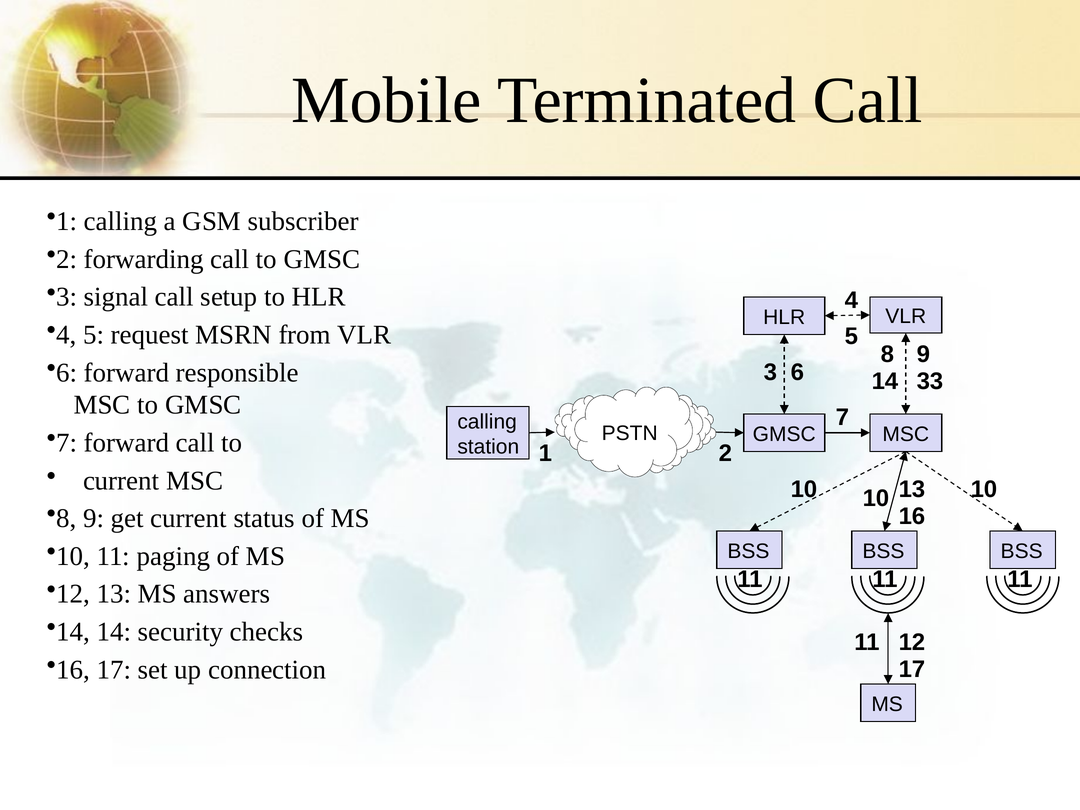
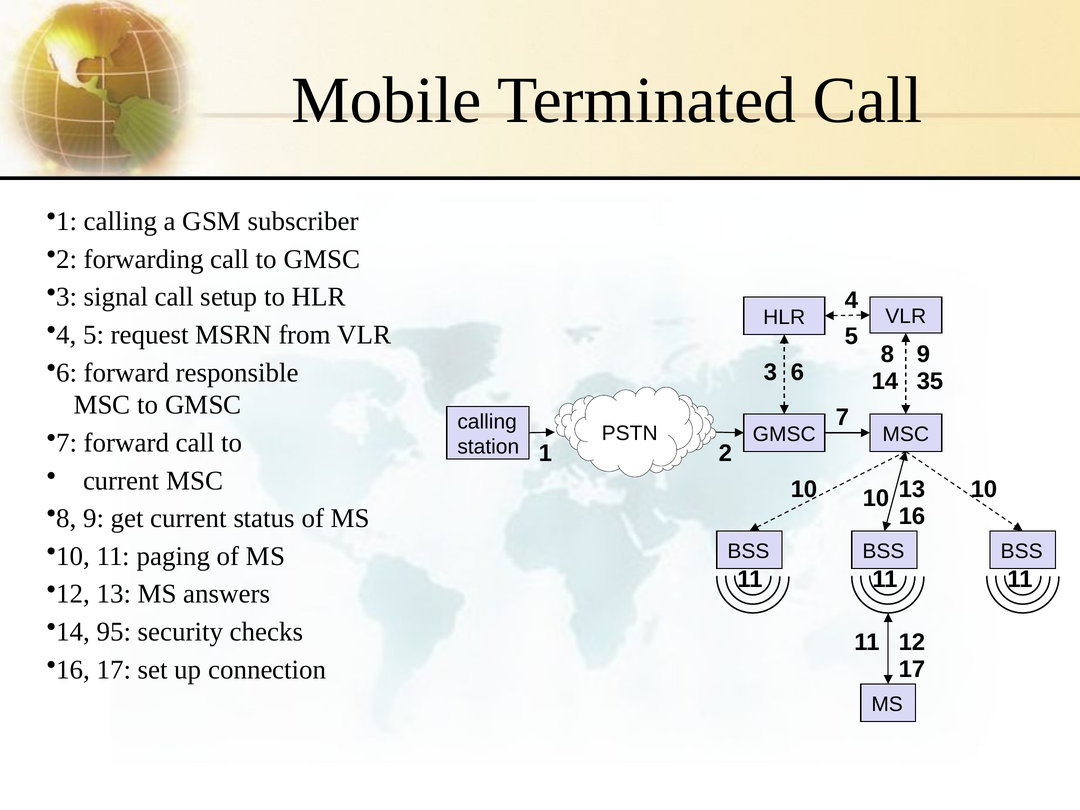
33: 33 -> 35
14 at (114, 632): 14 -> 95
